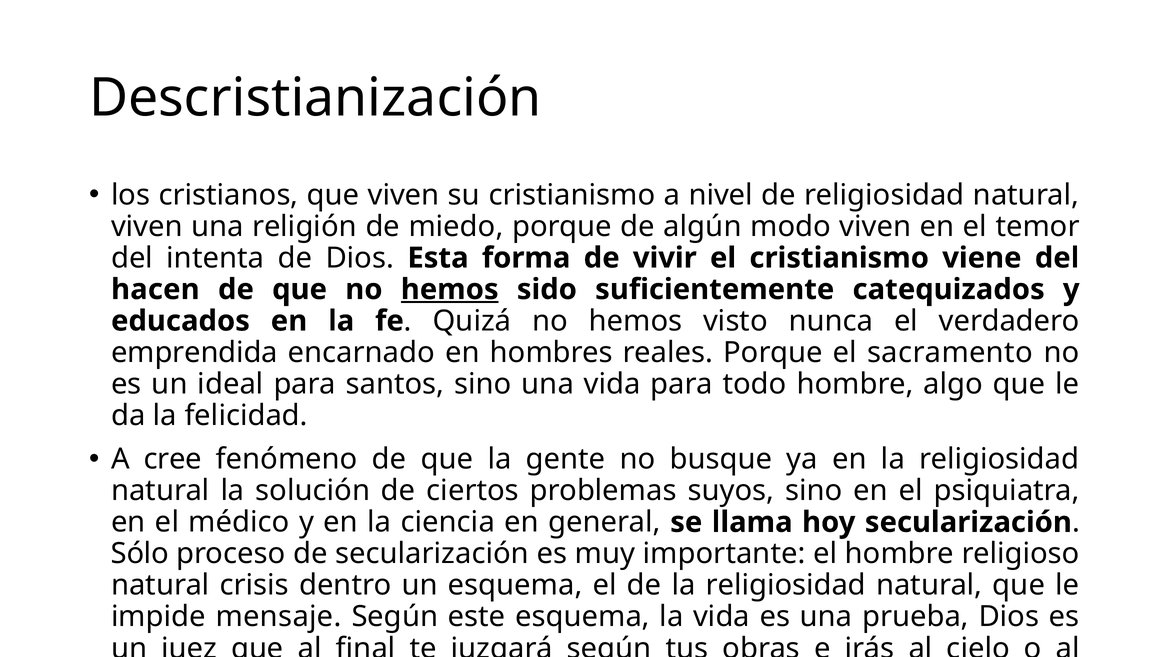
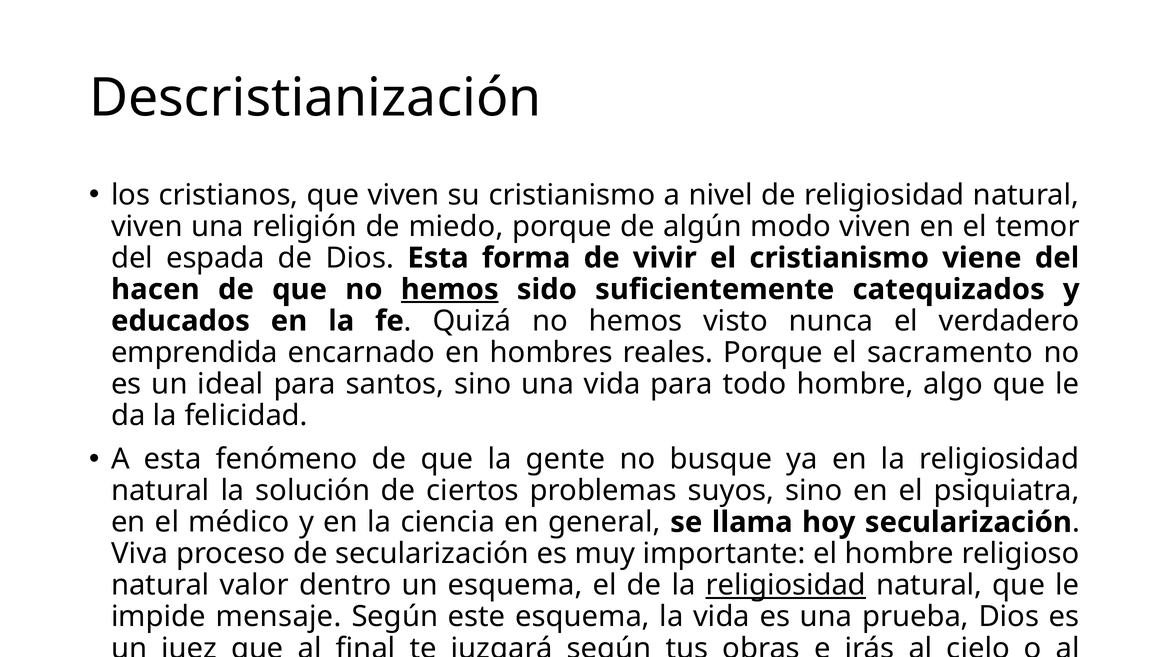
intenta: intenta -> espada
A cree: cree -> esta
Sólo: Sólo -> Viva
crisis: crisis -> valor
religiosidad at (786, 586) underline: none -> present
